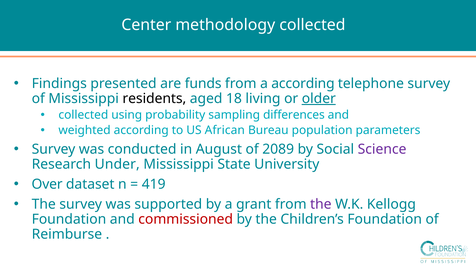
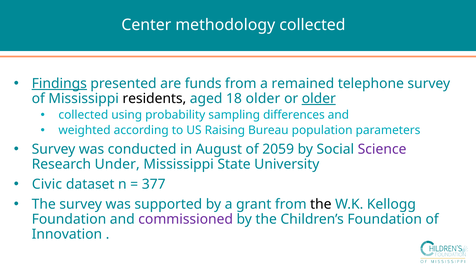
Findings underline: none -> present
a according: according -> remained
18 living: living -> older
African: African -> Raising
2089: 2089 -> 2059
Over: Over -> Civic
419: 419 -> 377
the at (321, 204) colour: purple -> black
commissioned colour: red -> purple
Reimburse: Reimburse -> Innovation
